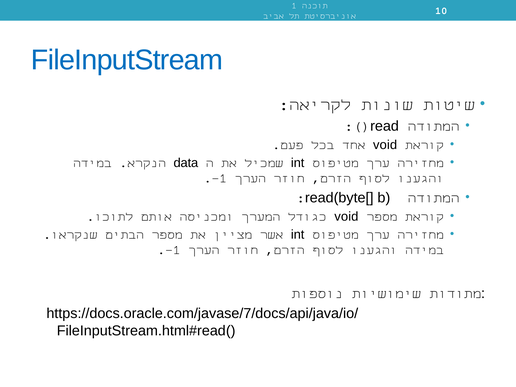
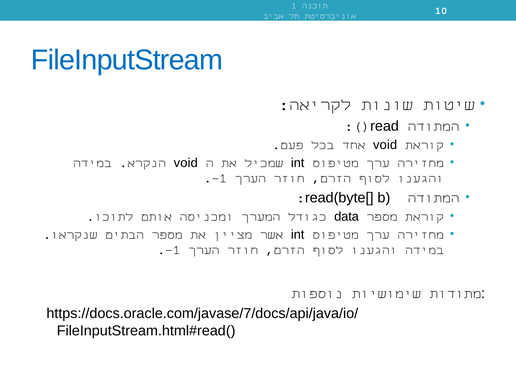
data at (186, 163): data -> void
void at (346, 216): void -> data
